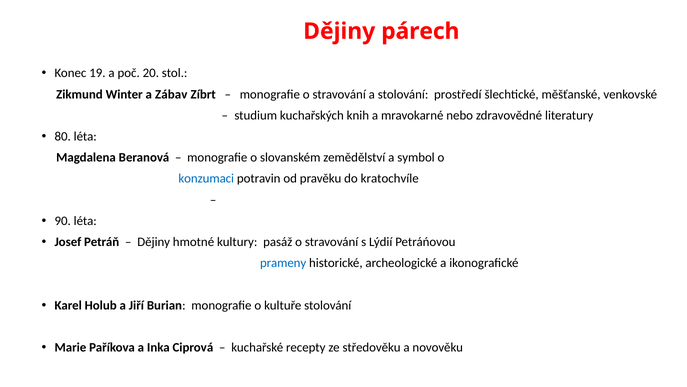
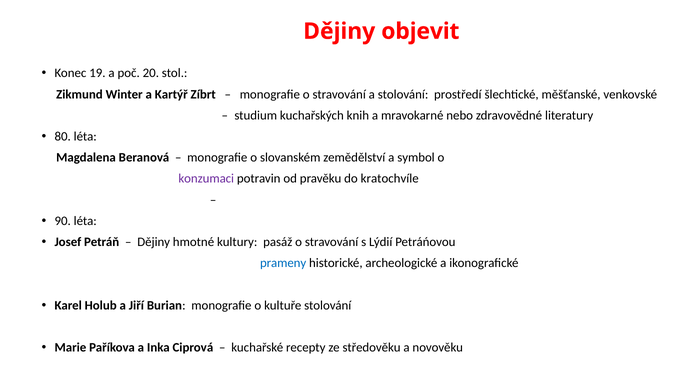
párech: párech -> objevit
Zábav: Zábav -> Kartýř
konzumaci colour: blue -> purple
